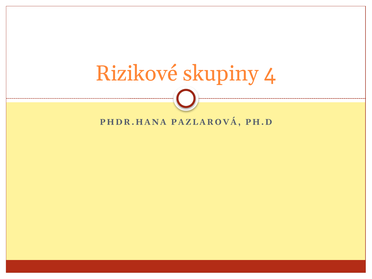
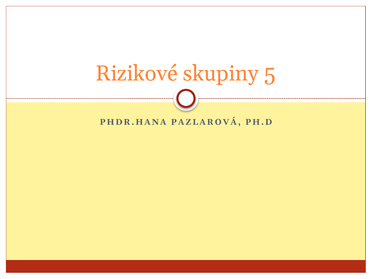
4: 4 -> 5
